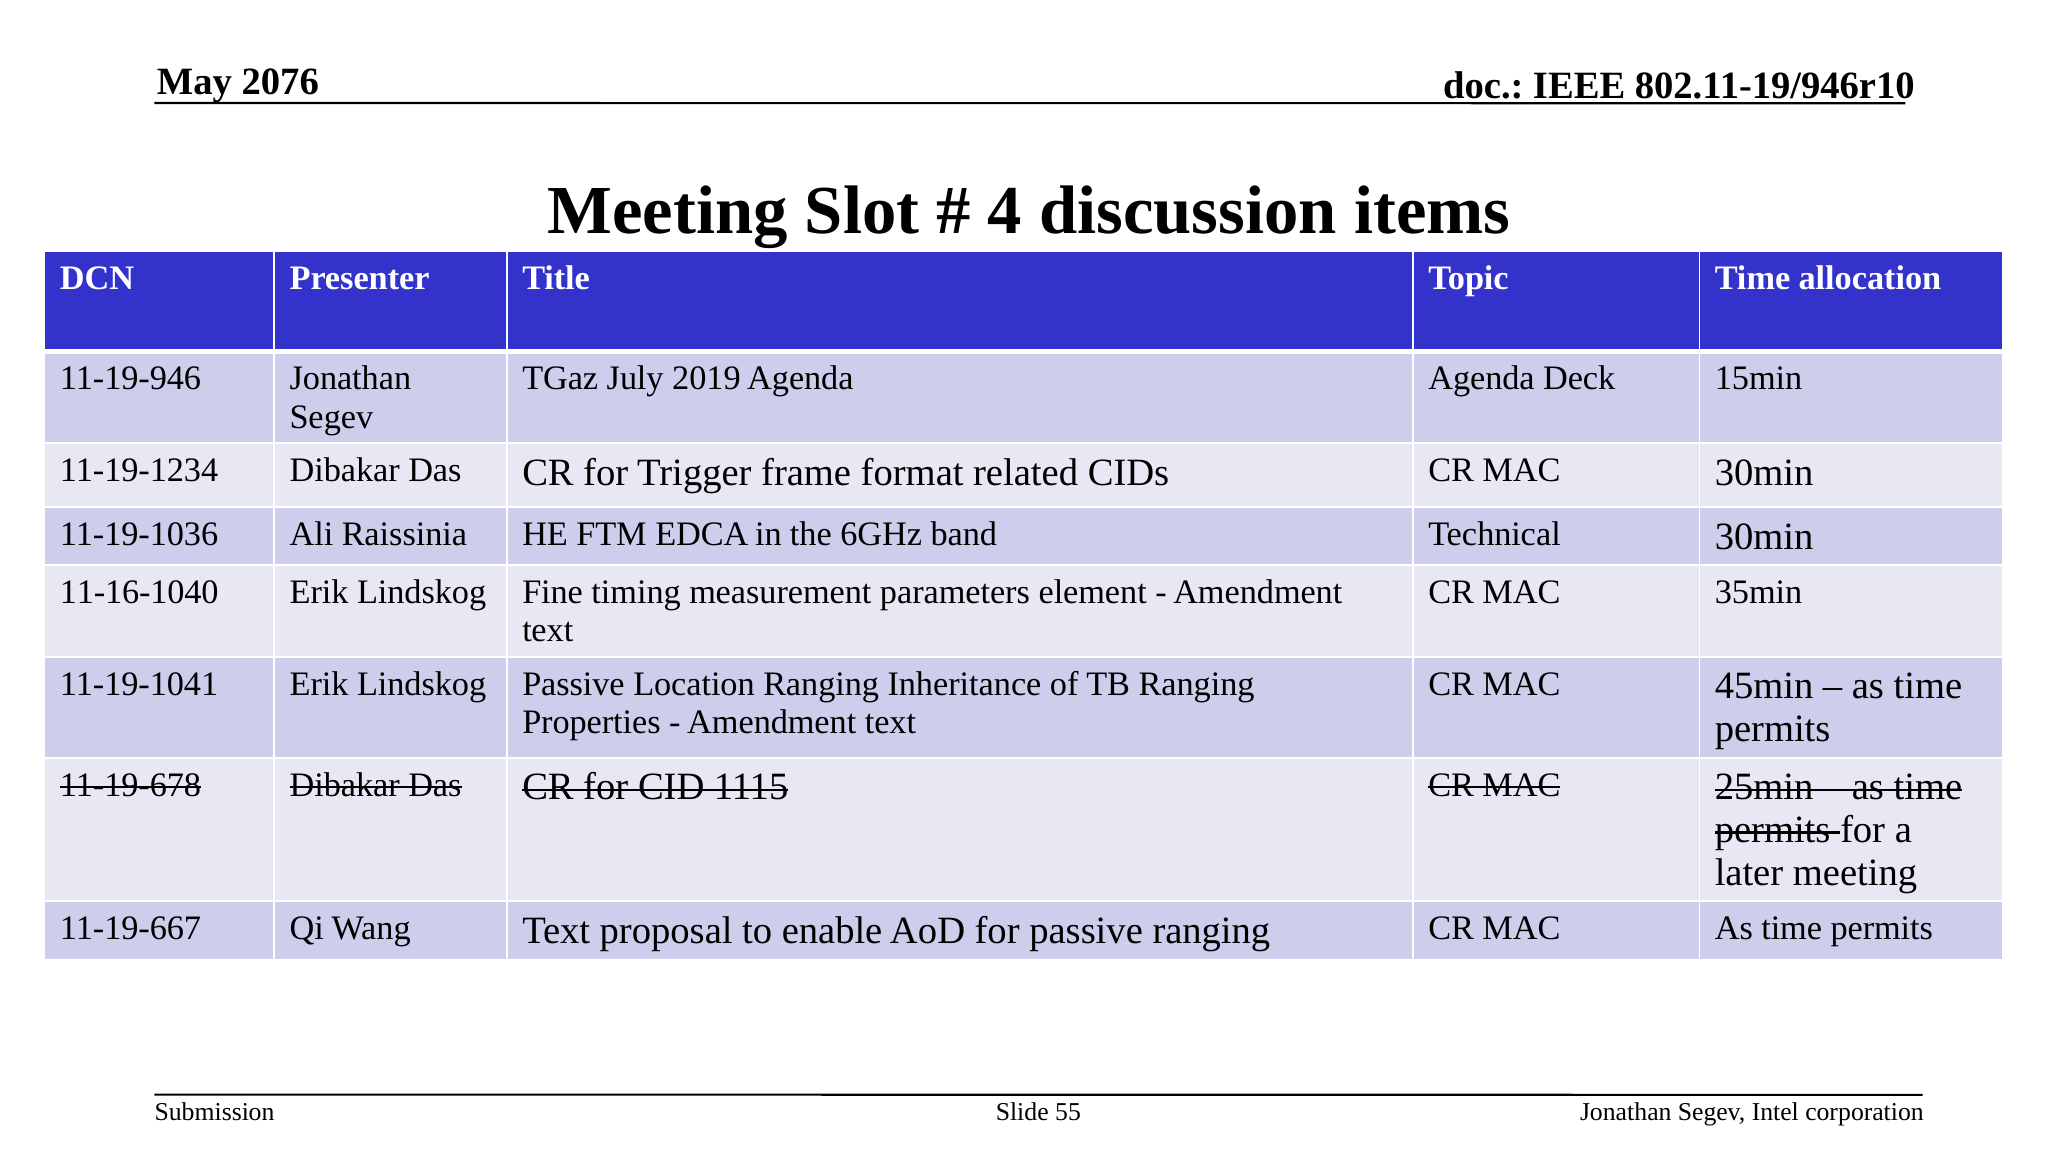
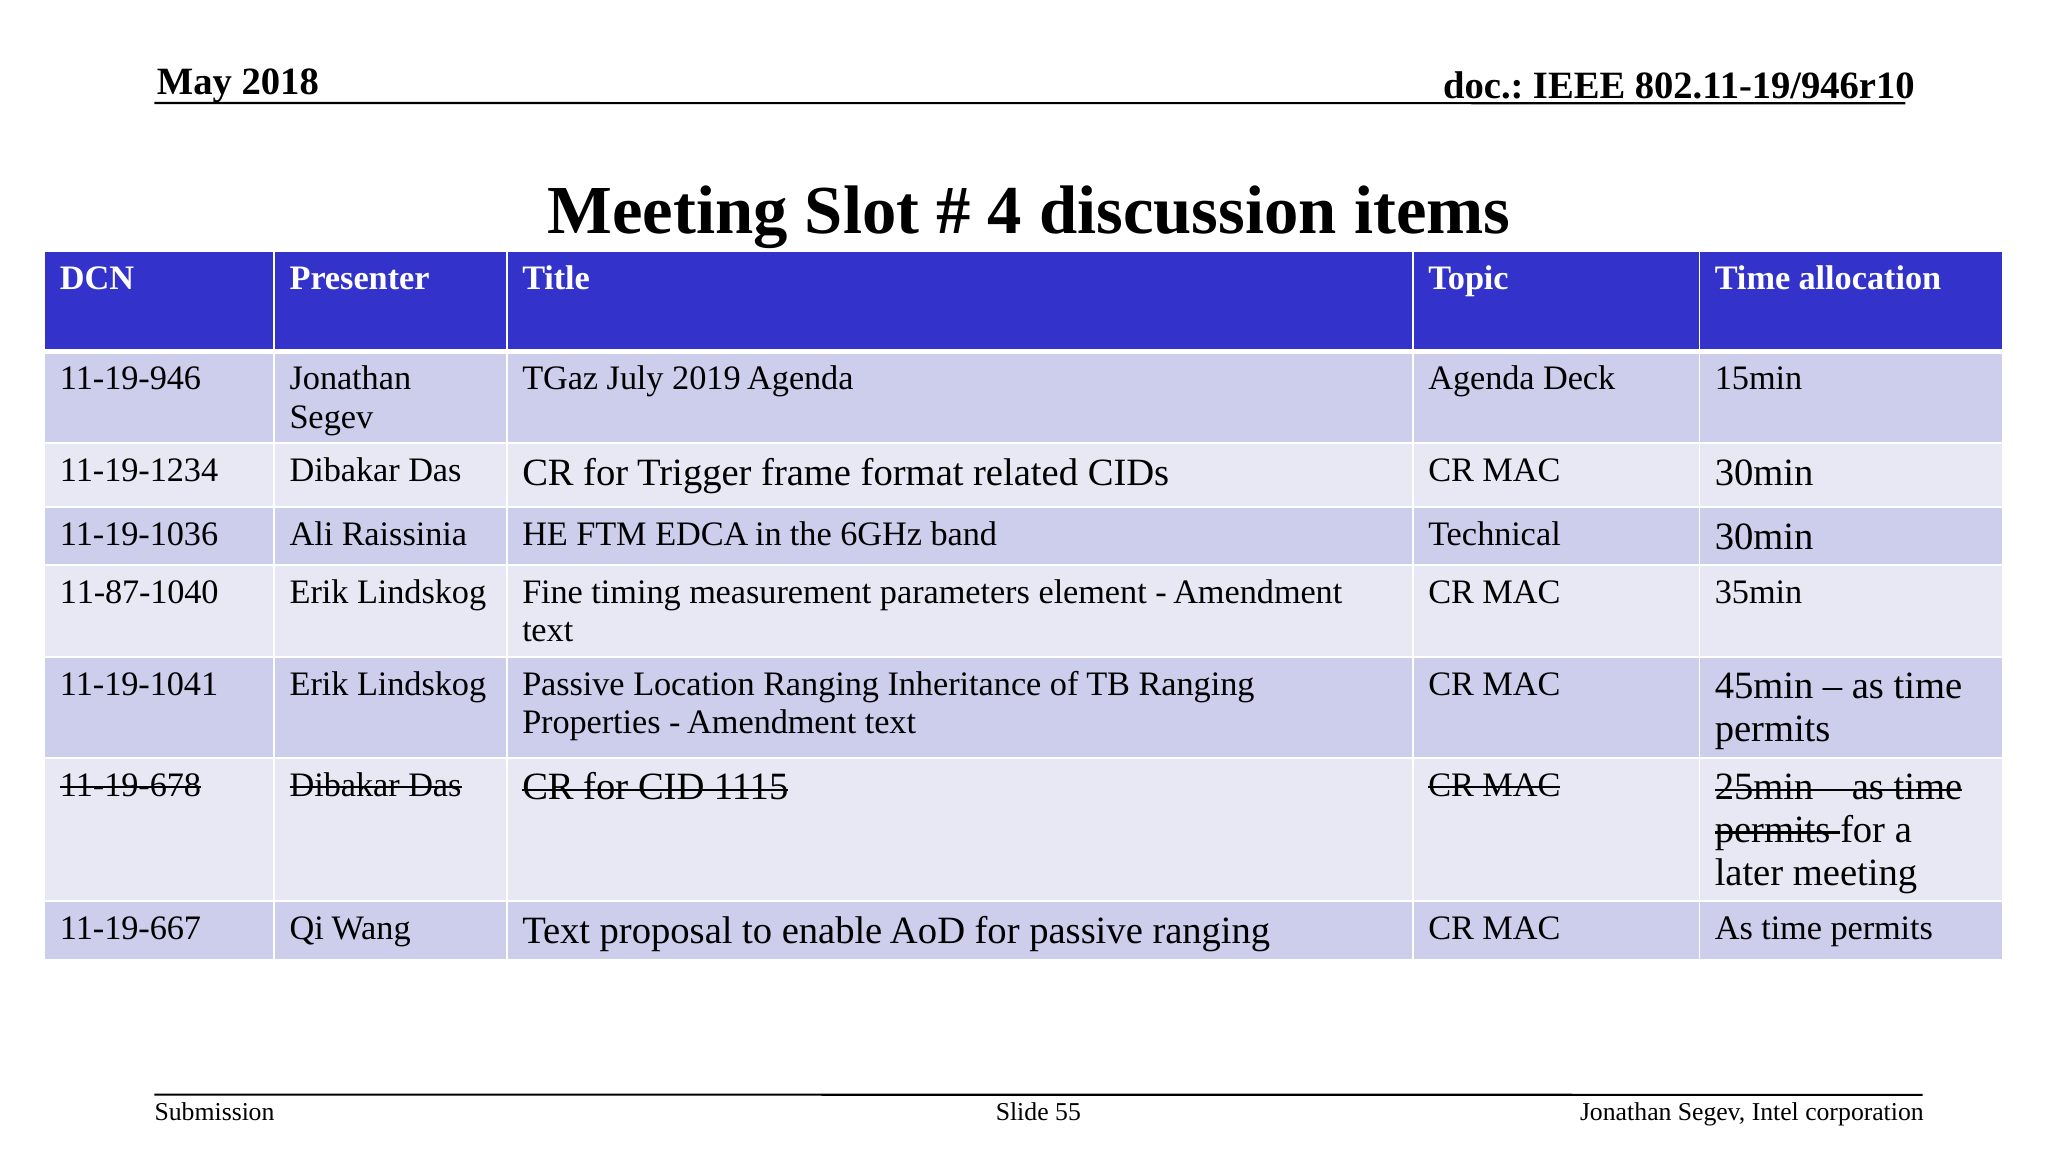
2076: 2076 -> 2018
11-16-1040: 11-16-1040 -> 11-87-1040
